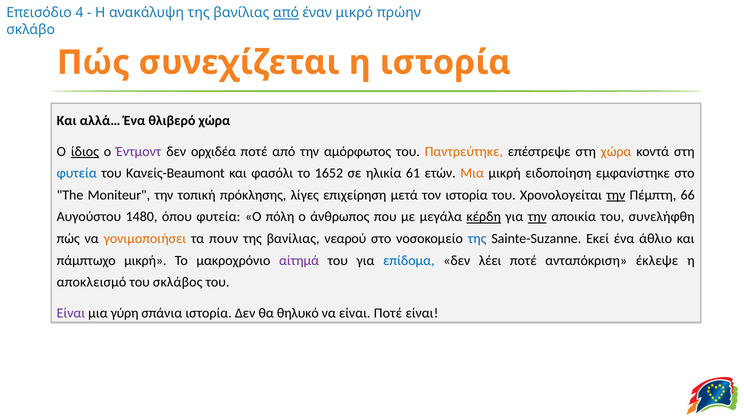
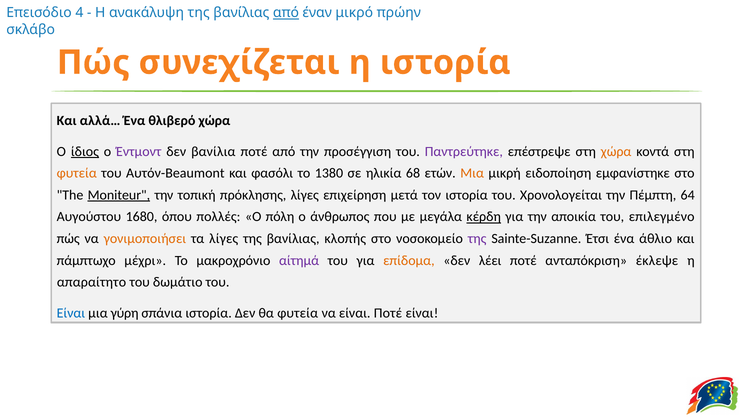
ορχιδέα: ορχιδέα -> βανίλια
αμόρφωτος: αμόρφωτος -> προσέγγιση
Παντρεύτηκε colour: orange -> purple
φυτεία at (77, 173) colour: blue -> orange
Κανείς-Beaumont: Κανείς-Beaumont -> Αυτόν-Beaumont
1652: 1652 -> 1380
61: 61 -> 68
Moniteur underline: none -> present
την at (616, 195) underline: present -> none
66: 66 -> 64
1480: 1480 -> 1680
όπου φυτεία: φυτεία -> πολλές
την at (537, 217) underline: present -> none
συνελήφθη: συνελήφθη -> επιλεγμένο
τα πουν: πουν -> λίγες
νεαρού: νεαρού -> κλοπής
της at (477, 238) colour: blue -> purple
Εκεί: Εκεί -> Έτσι
πάμπτωχο μικρή: μικρή -> μέχρι
επίδομα colour: blue -> orange
αποκλεισμό: αποκλεισμό -> απαραίτητο
σκλάβος: σκλάβος -> δωμάτιο
Είναι at (71, 313) colour: purple -> blue
θα θηλυκό: θηλυκό -> φυτεία
